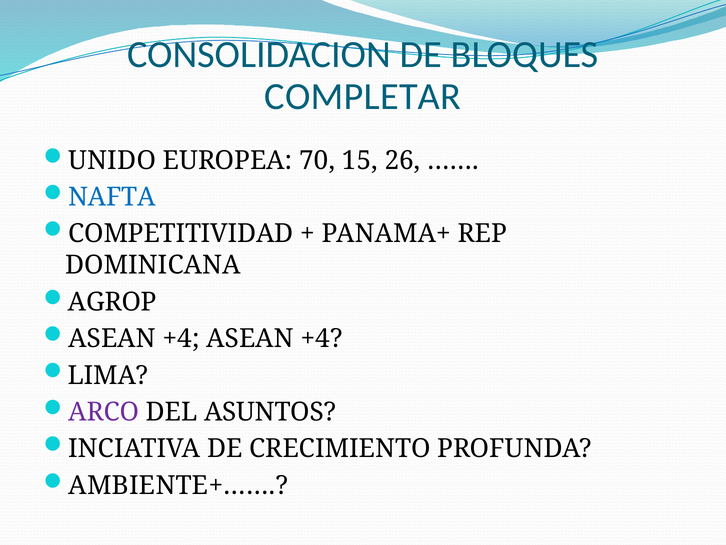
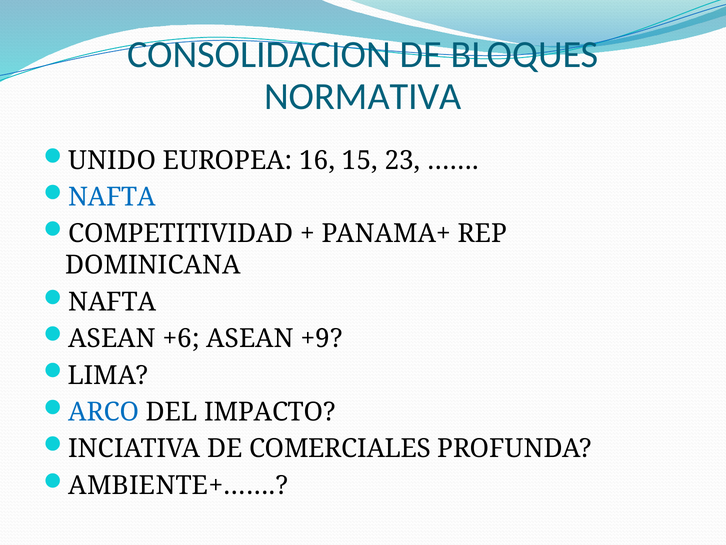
COMPLETAR: COMPLETAR -> NORMATIVA
70: 70 -> 16
26: 26 -> 23
AGROP at (112, 302): AGROP -> NAFTA
+4 at (181, 338): +4 -> +6
+4 at (322, 338): +4 -> +9
ARCO colour: purple -> blue
ASUNTOS: ASUNTOS -> IMPACTO
CRECIMIENTO: CRECIMIENTO -> COMERCIALES
